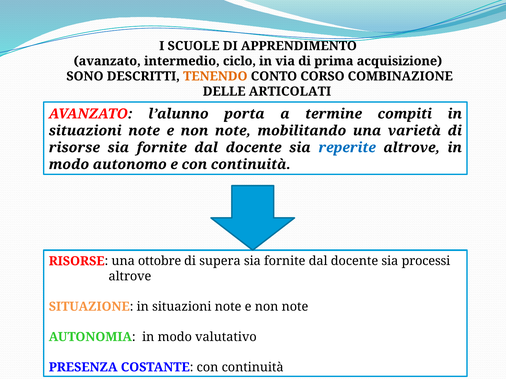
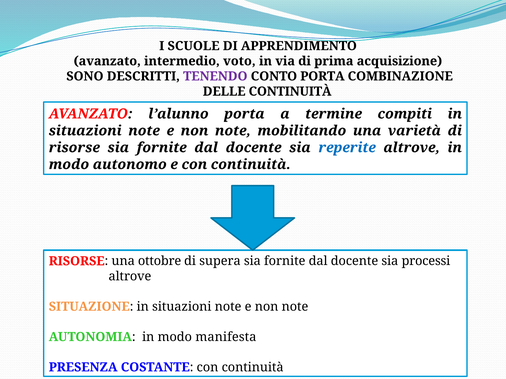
ciclo: ciclo -> voto
TENENDO colour: orange -> purple
CONTO CORSO: CORSO -> PORTA
DELLE ARTICOLATI: ARTICOLATI -> CONTINUITÀ
valutativo: valutativo -> manifesta
